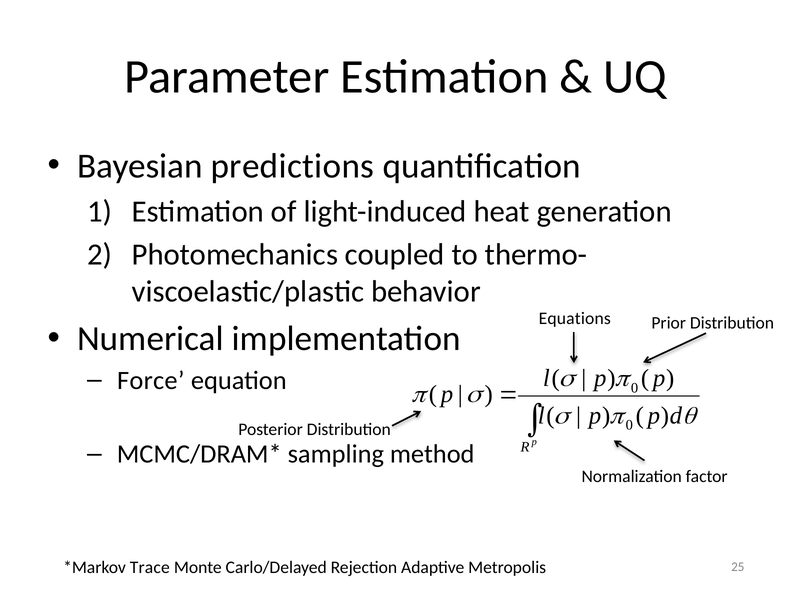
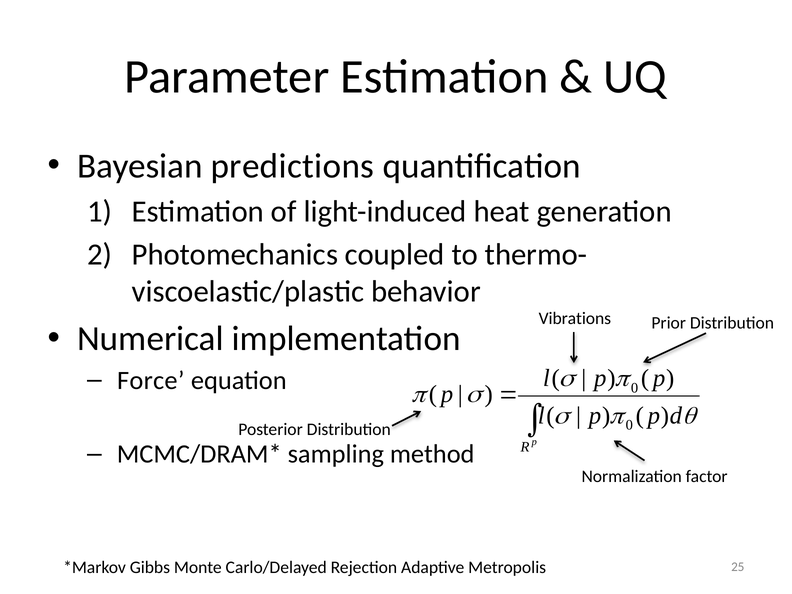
Equations: Equations -> Vibrations
Trace: Trace -> Gibbs
